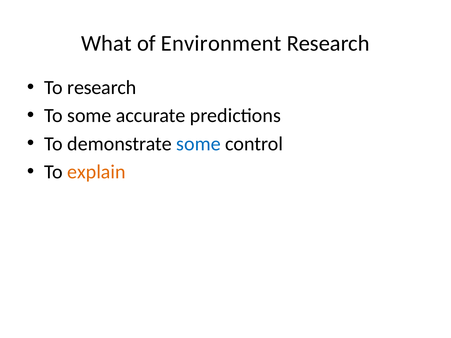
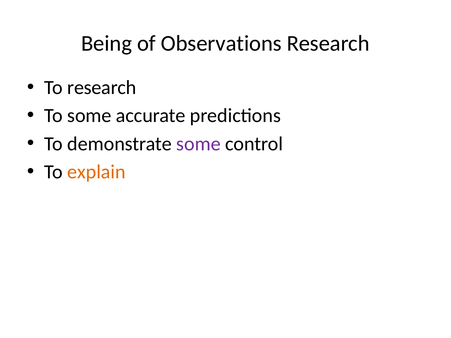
What: What -> Being
Environment: Environment -> Observations
some at (198, 144) colour: blue -> purple
